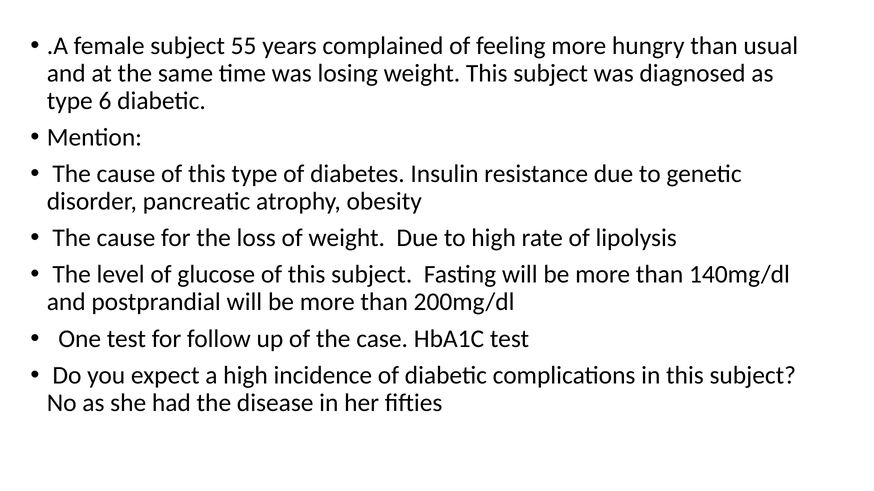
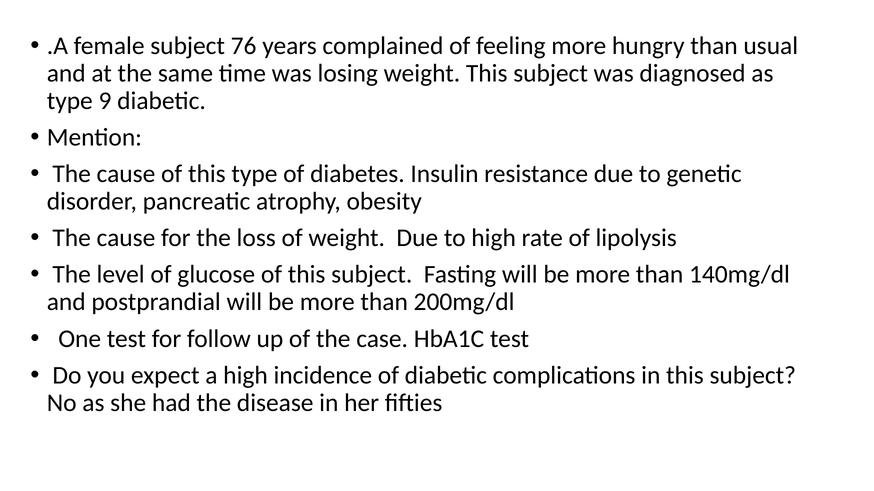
55: 55 -> 76
6: 6 -> 9
